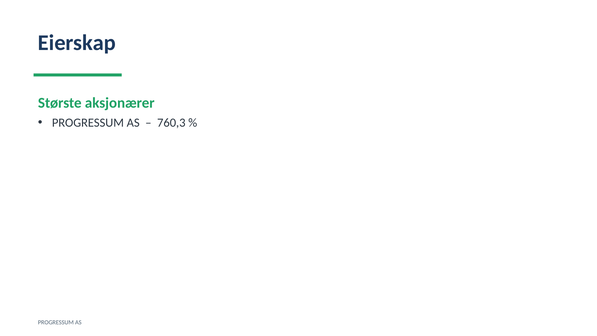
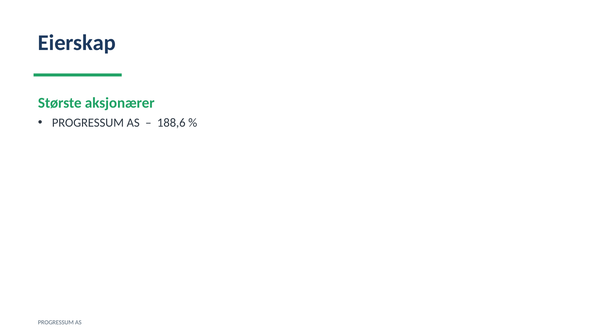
760,3: 760,3 -> 188,6
